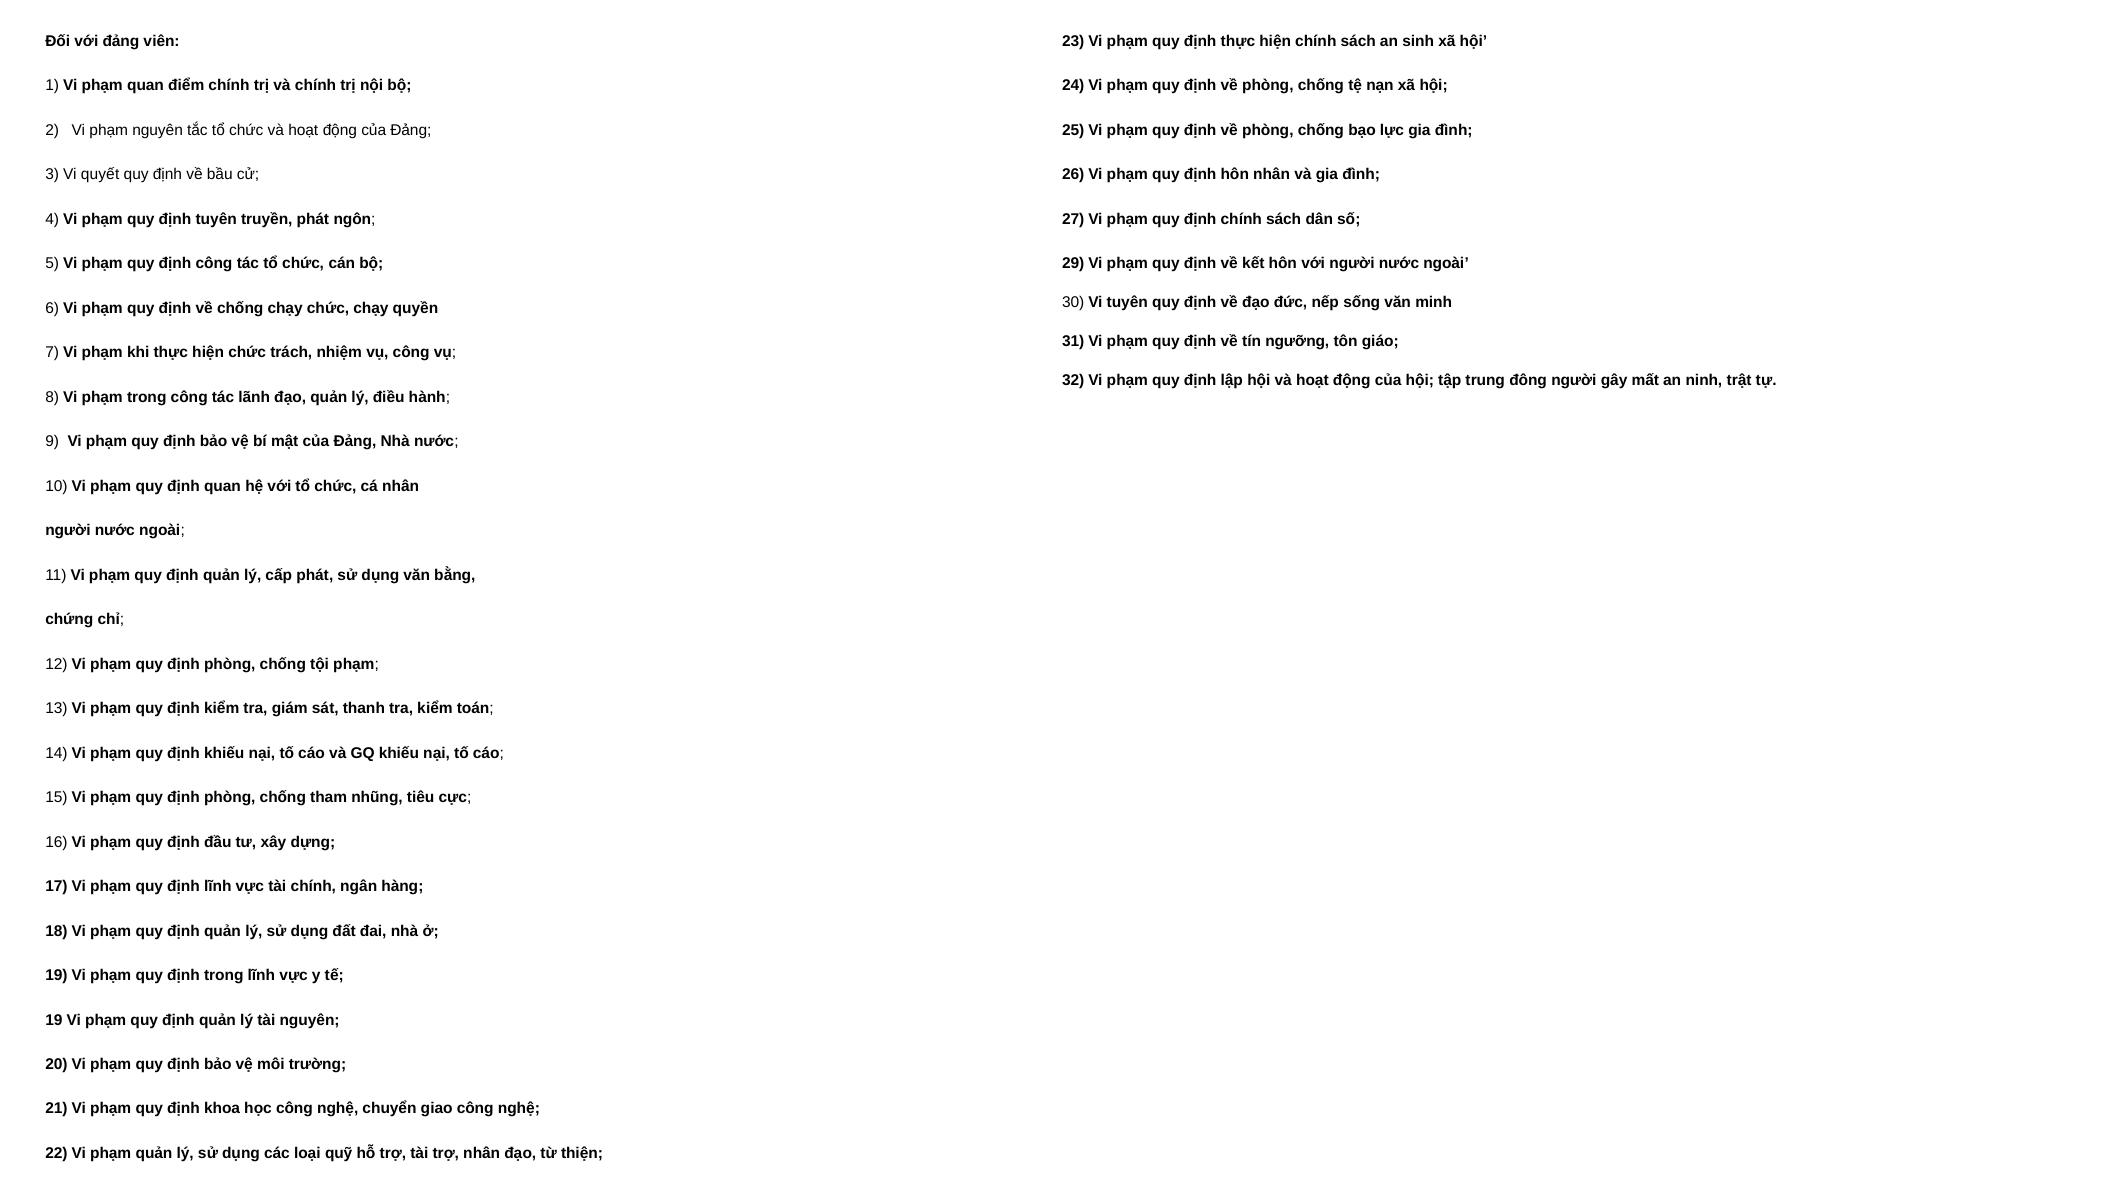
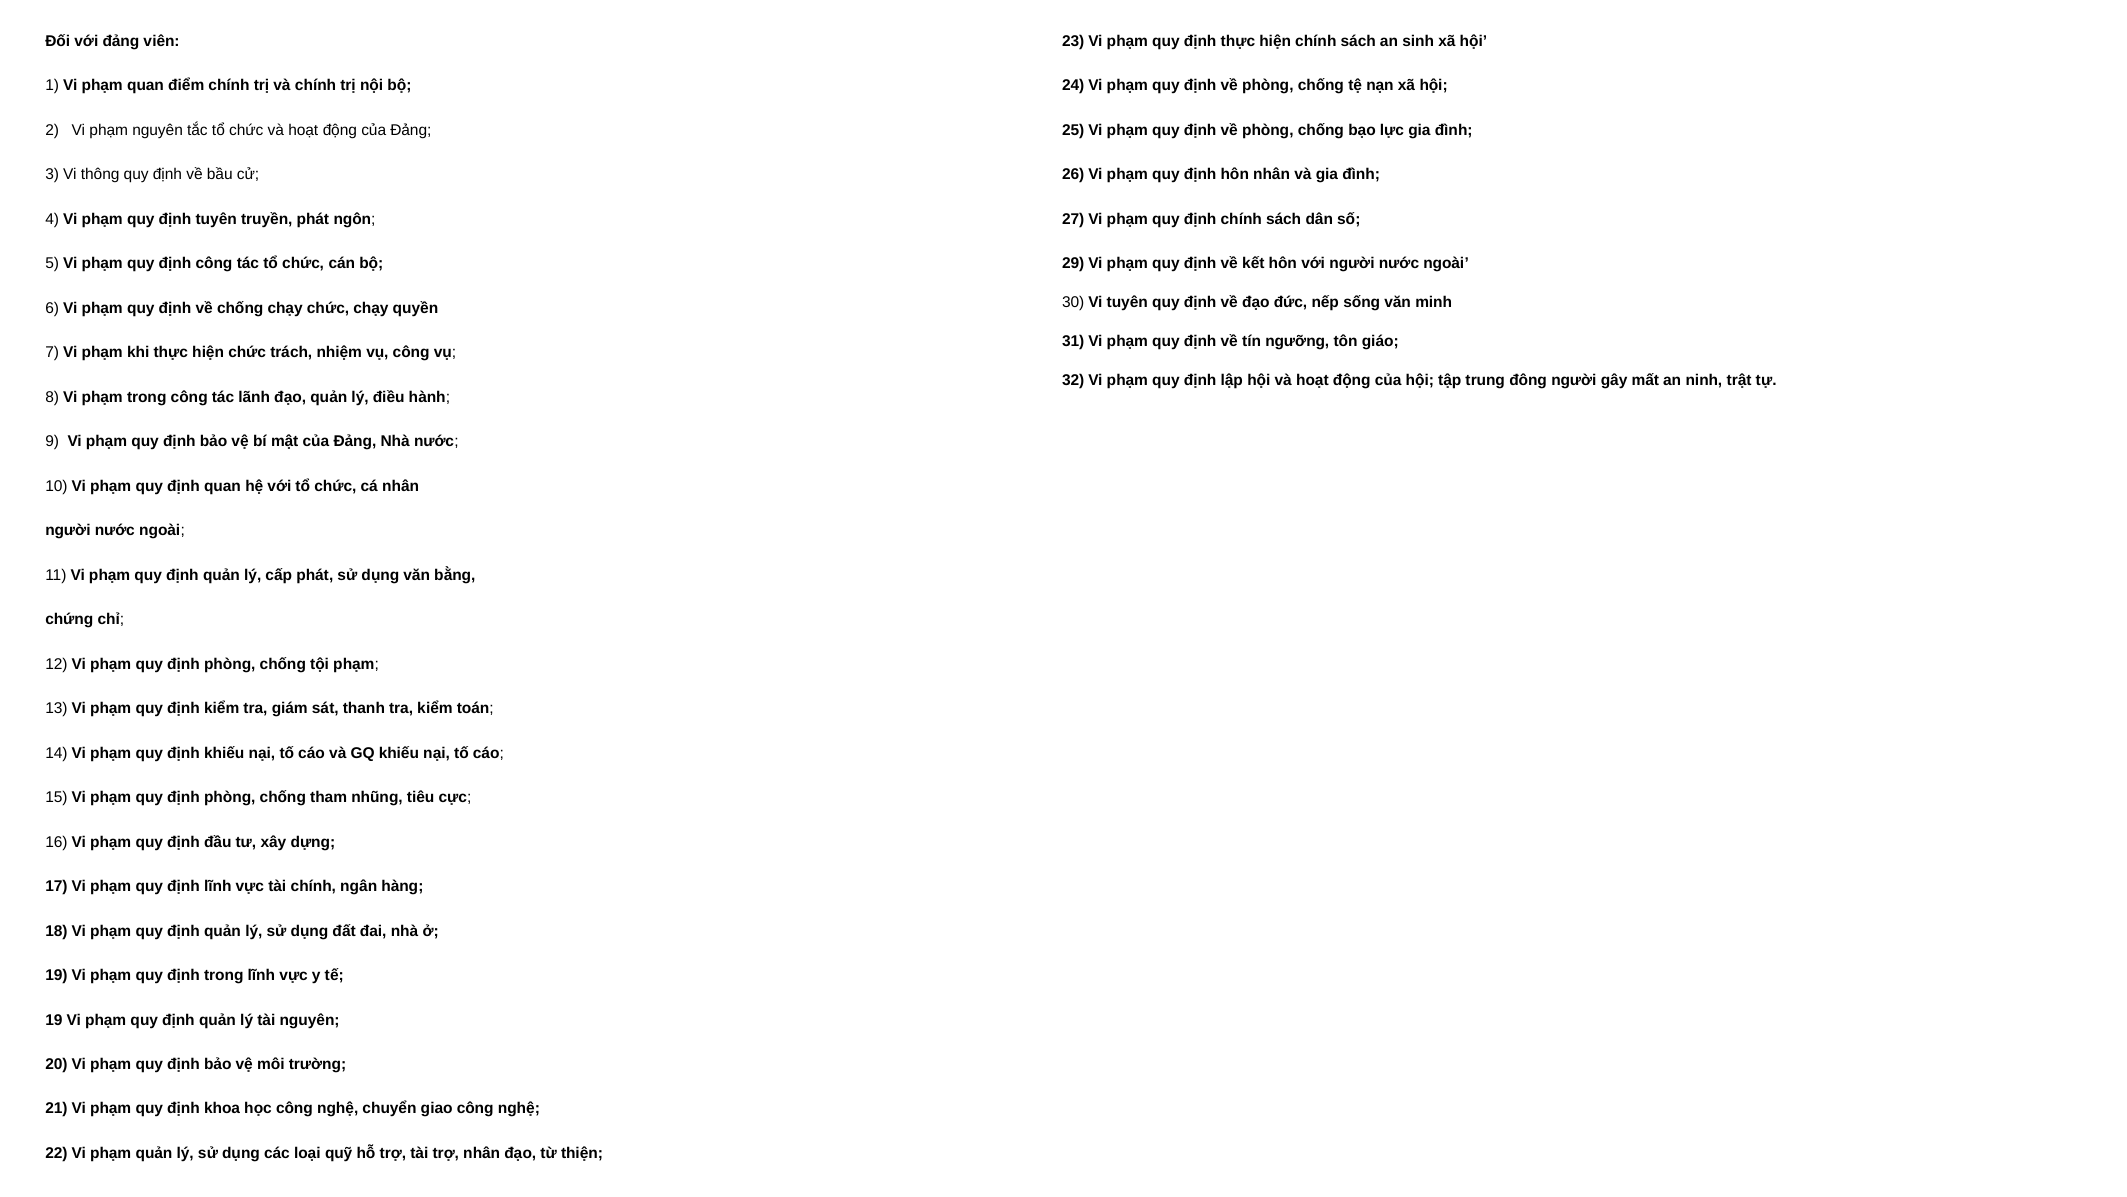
quyết: quyết -> thông
